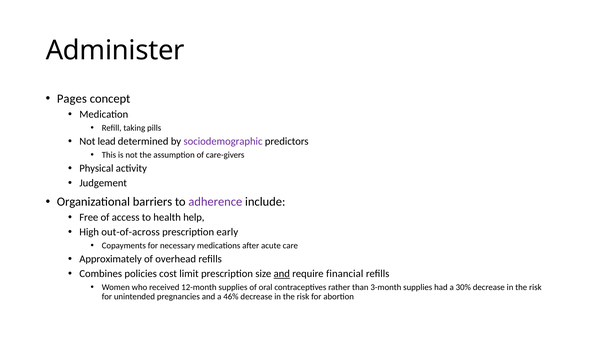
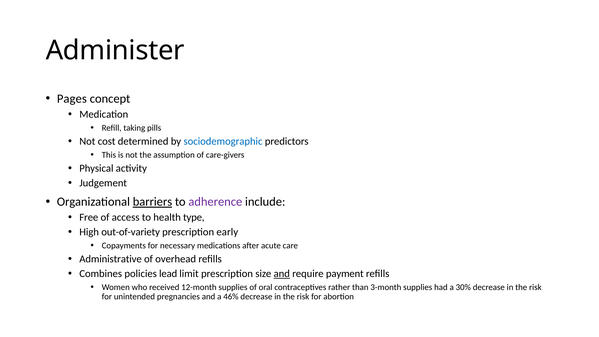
lead: lead -> cost
sociodemographic colour: purple -> blue
barriers underline: none -> present
help: help -> type
out-of-across: out-of-across -> out-of-variety
Approximately: Approximately -> Administrative
cost: cost -> lead
financial: financial -> payment
